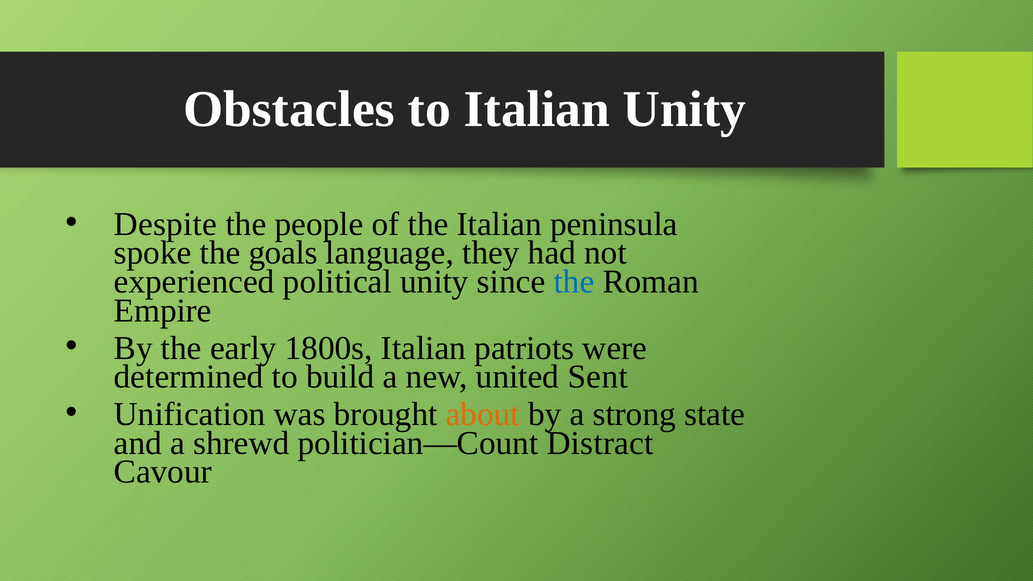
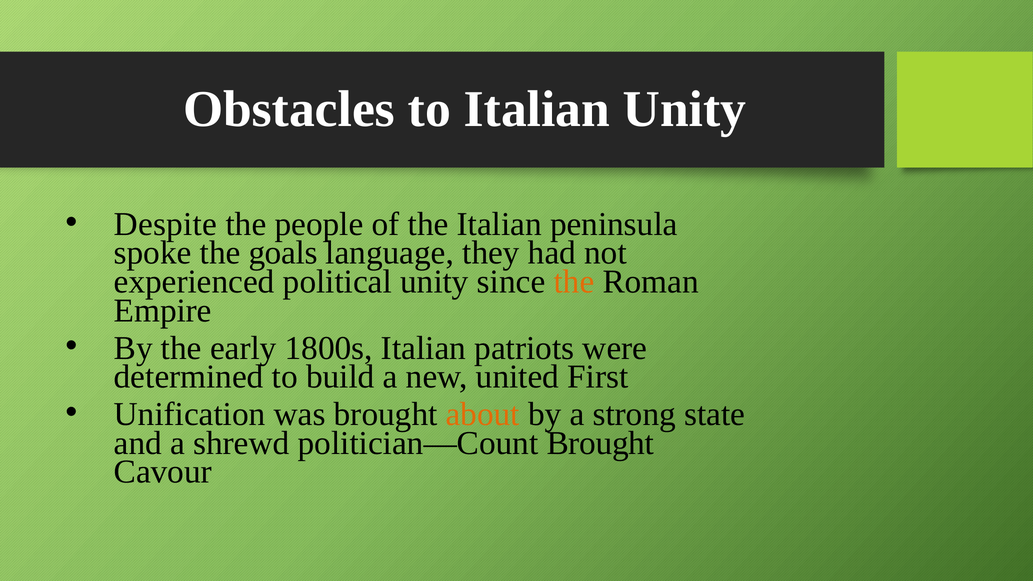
the at (574, 282) colour: blue -> orange
Sent: Sent -> First
politician—Count Distract: Distract -> Brought
